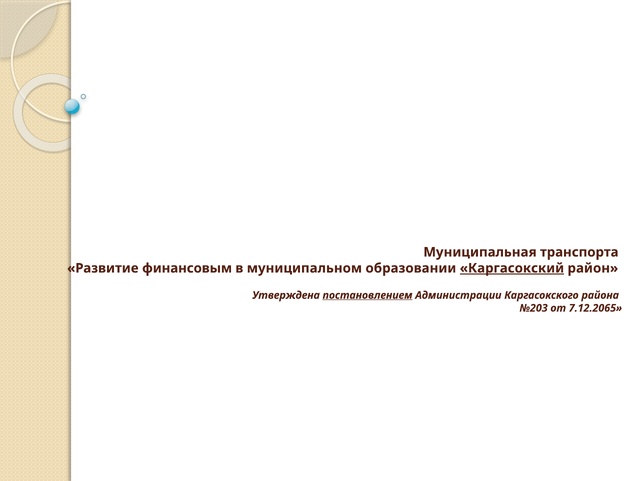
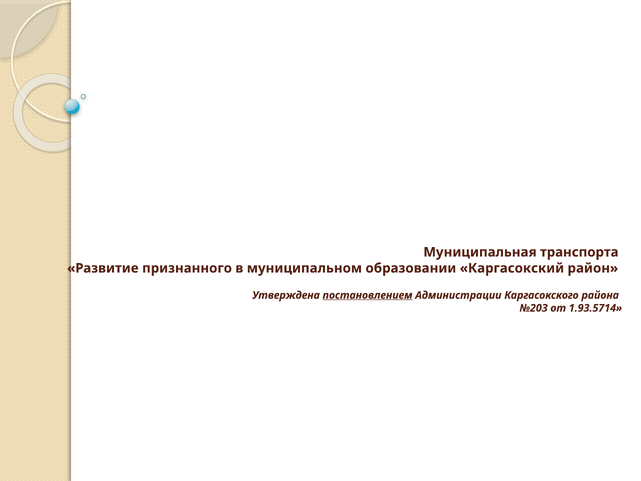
финансовым: финансовым -> признанного
Каргасокский underline: present -> none
7.12.2065: 7.12.2065 -> 1.93.5714
